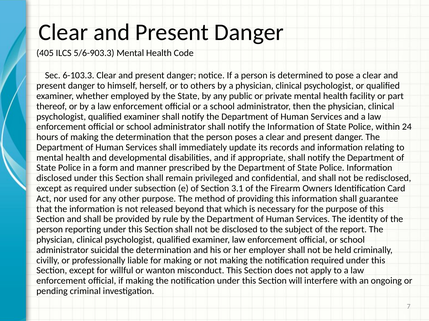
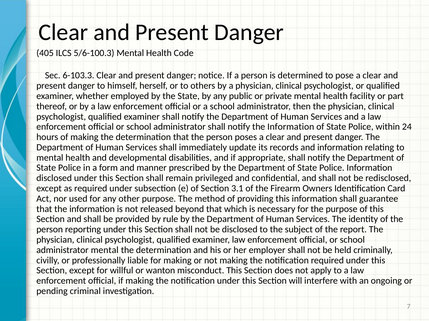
5/6-903.3: 5/6-903.3 -> 5/6-100.3
administrator suicidal: suicidal -> mental
